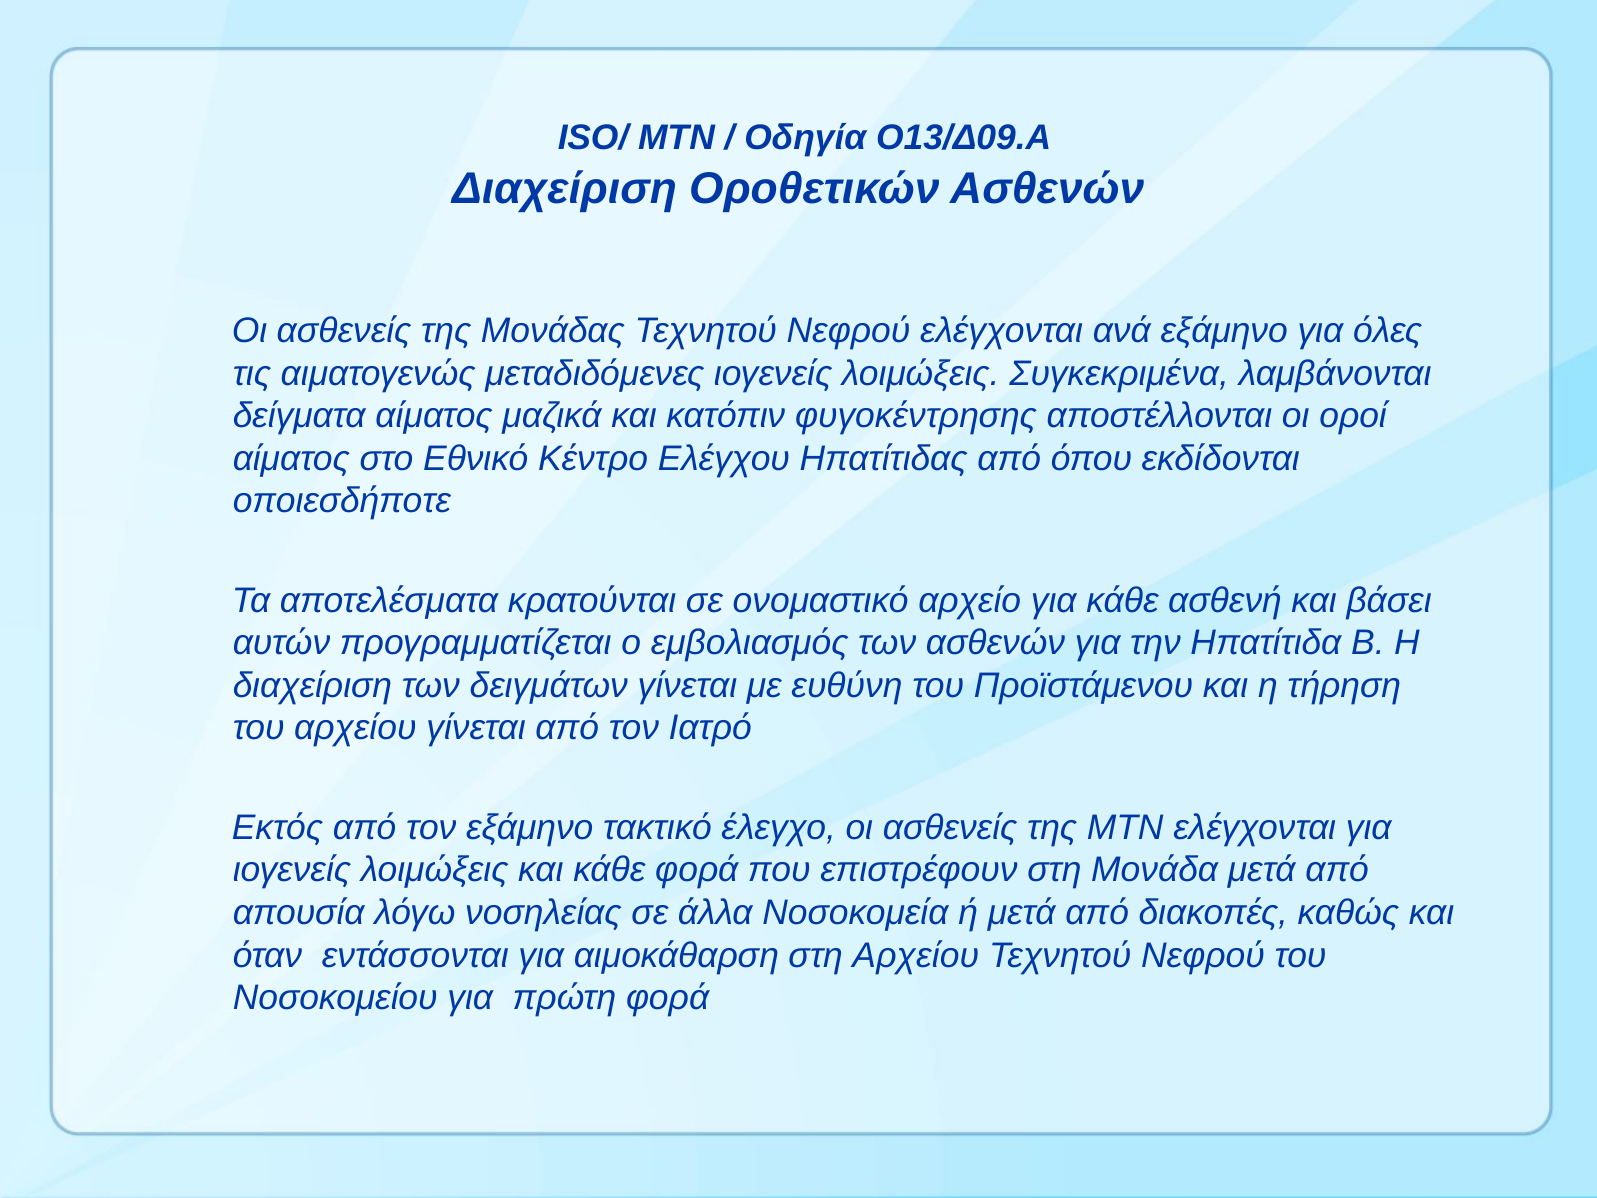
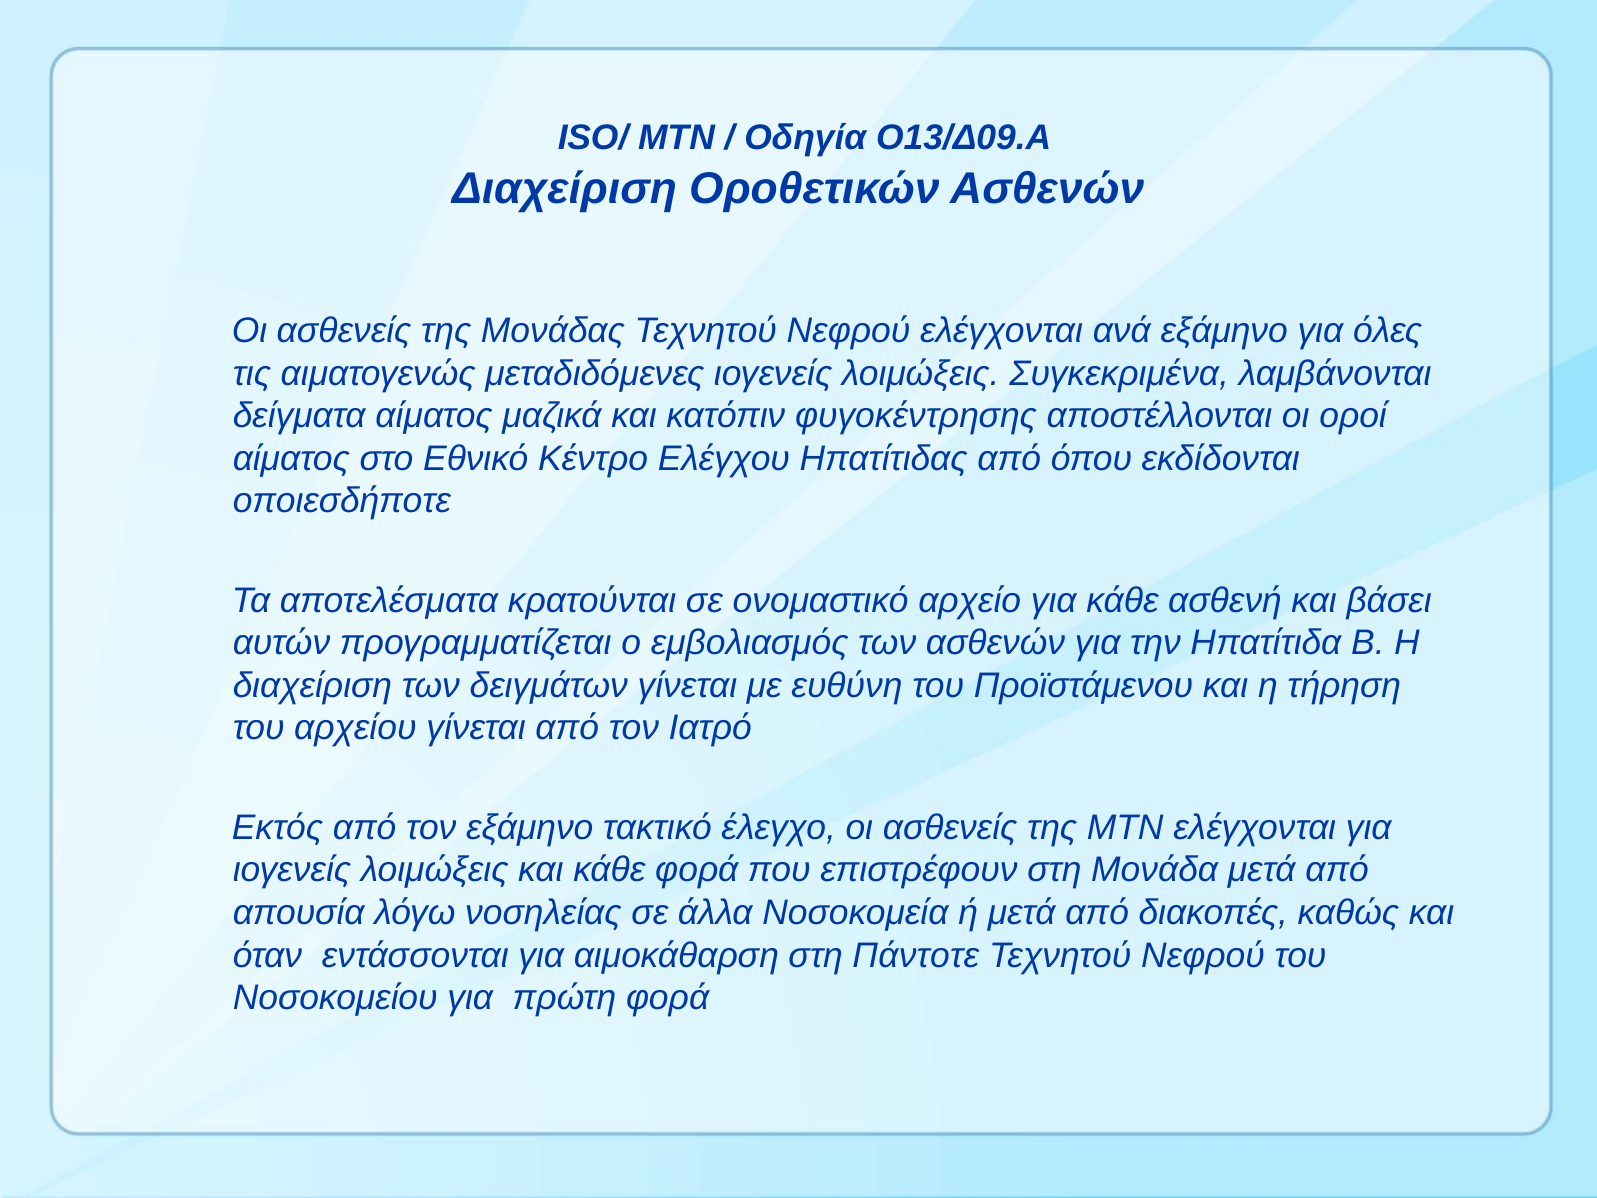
στη Αρχείου: Αρχείου -> Πάντοτε
